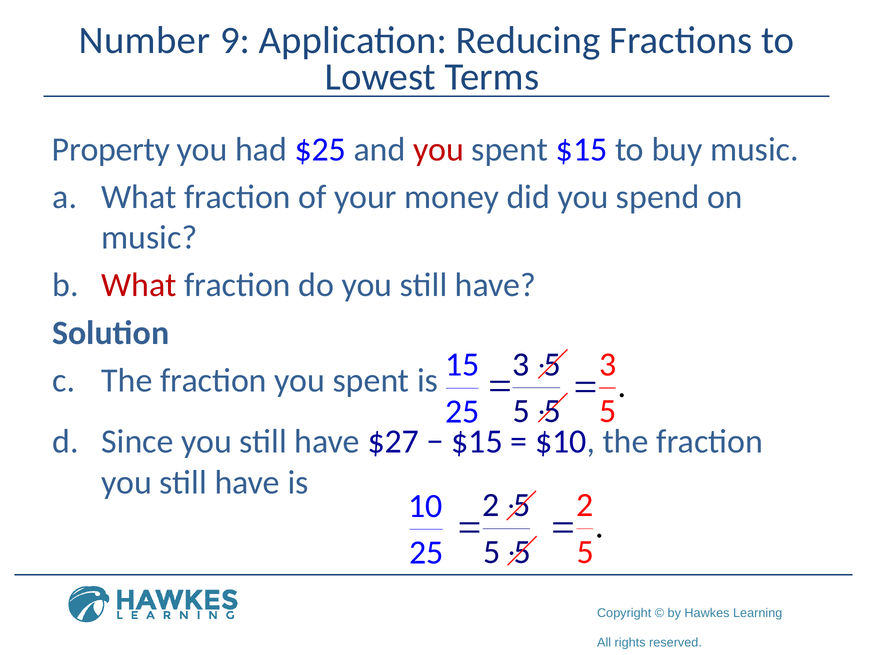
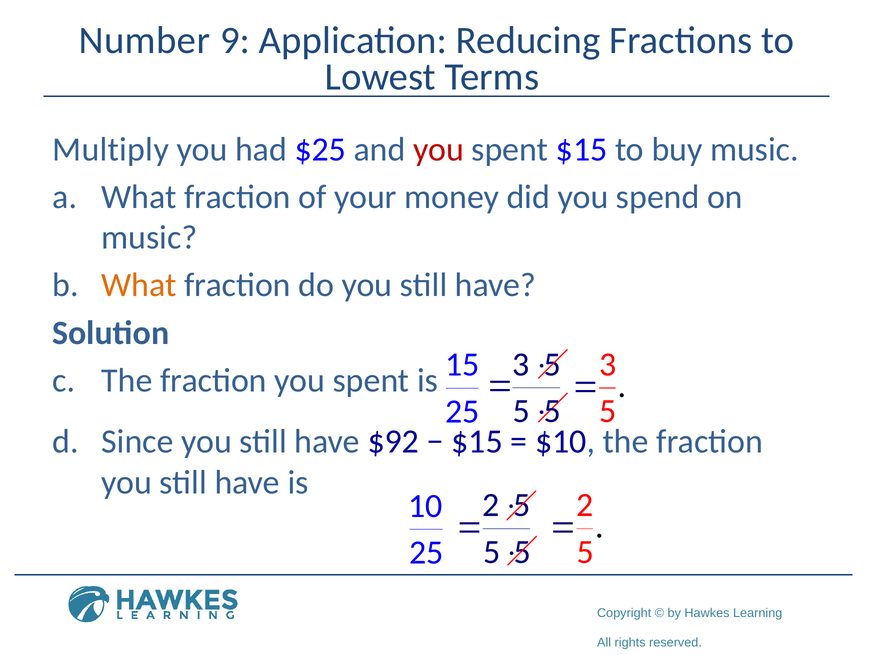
Property: Property -> Multiply
What at (139, 285) colour: red -> orange
$27: $27 -> $92
